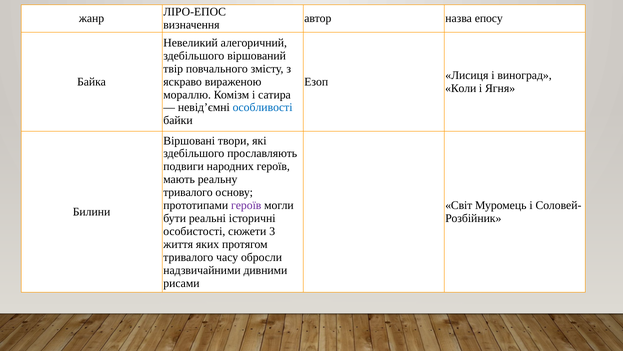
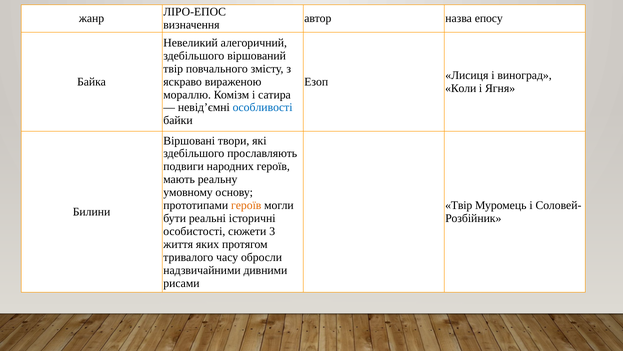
тривалого at (188, 192): тривалого -> умовному
героїв at (246, 205) colour: purple -> orange
Світ at (459, 205): Світ -> Твір
